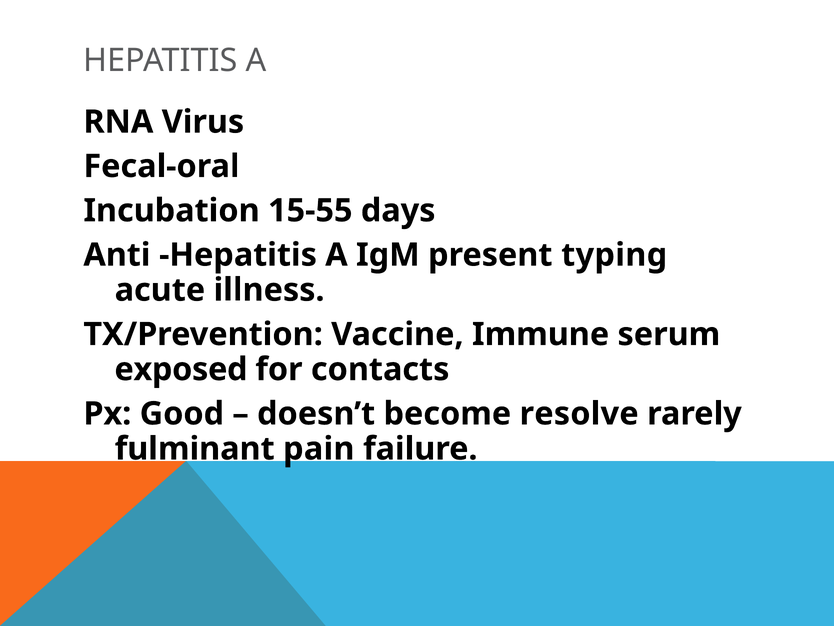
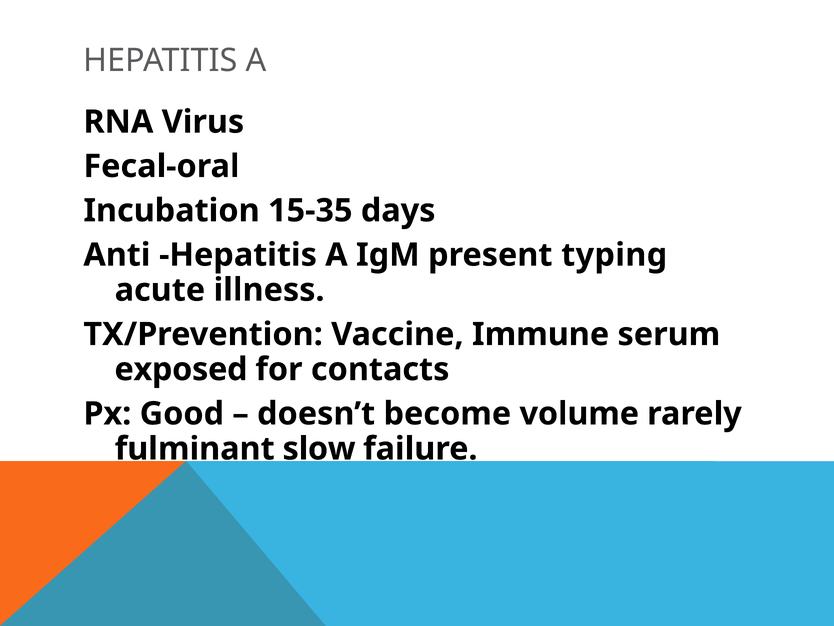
15-55: 15-55 -> 15-35
resolve: resolve -> volume
pain: pain -> slow
